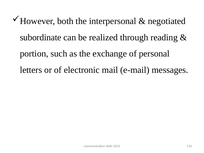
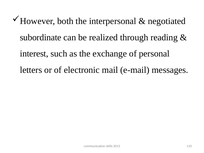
portion: portion -> interest
